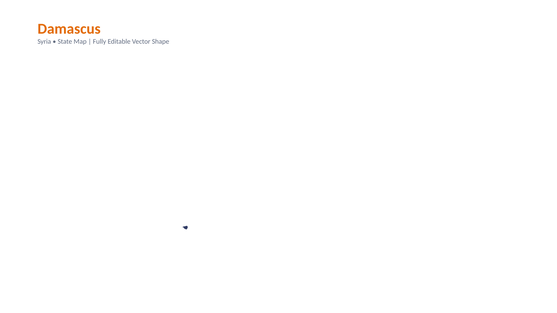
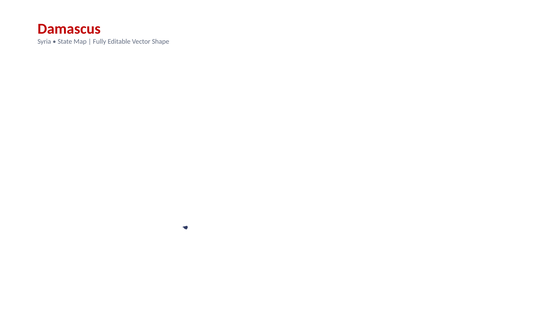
Damascus colour: orange -> red
